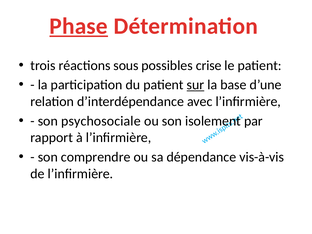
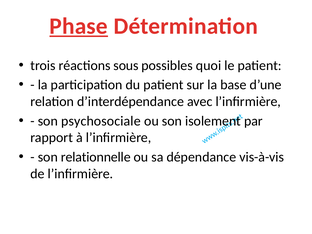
crise: crise -> quoi
sur underline: present -> none
comprendre: comprendre -> relationnelle
